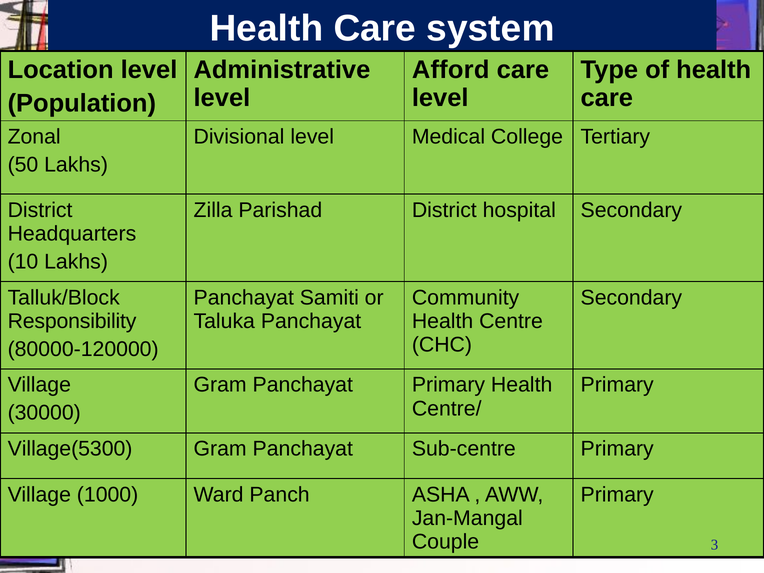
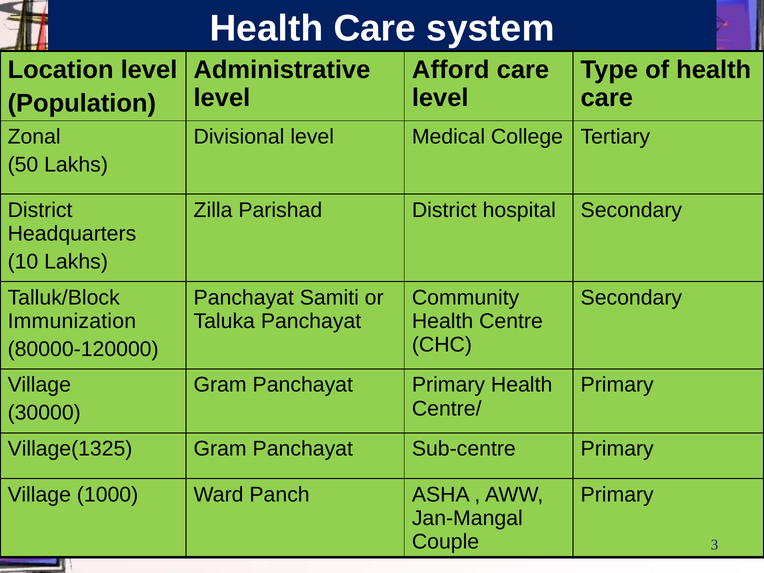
Responsibility: Responsibility -> Immunization
Village(5300: Village(5300 -> Village(1325
